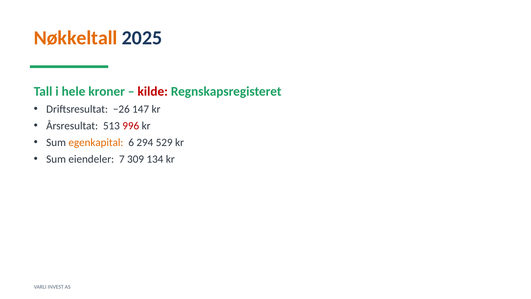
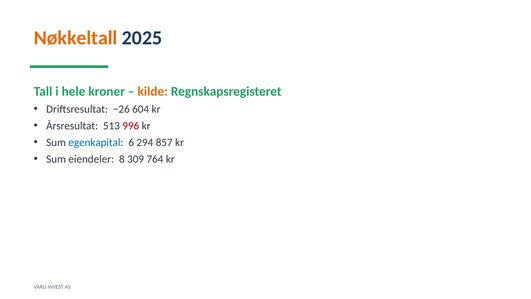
kilde colour: red -> orange
147: 147 -> 604
egenkapital colour: orange -> blue
529: 529 -> 857
7: 7 -> 8
134: 134 -> 764
